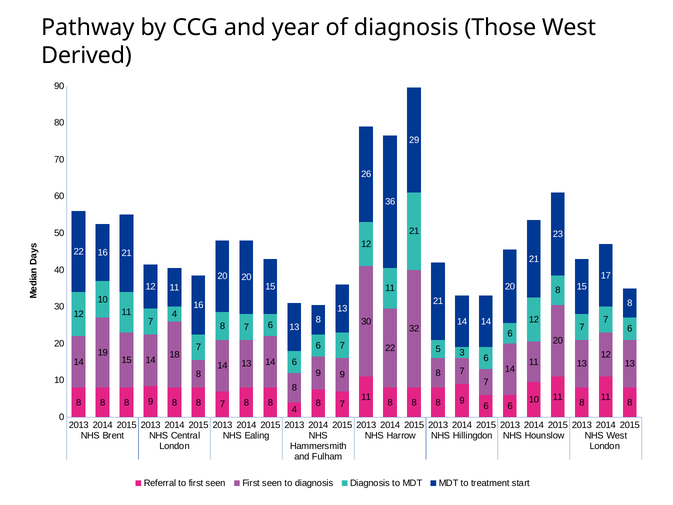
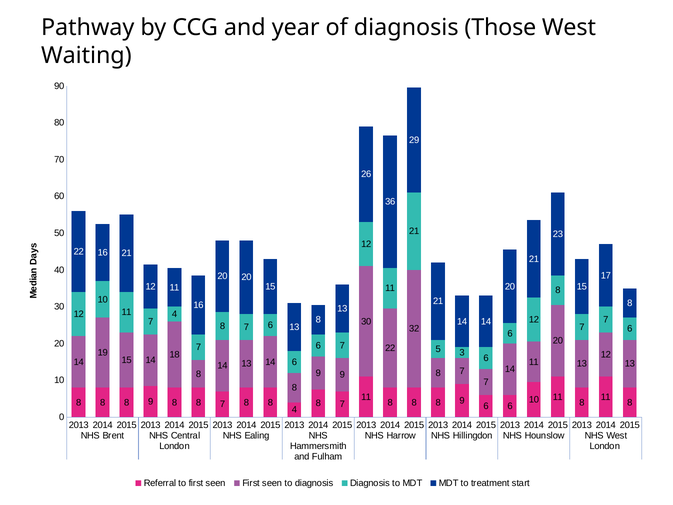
Derived: Derived -> Waiting
